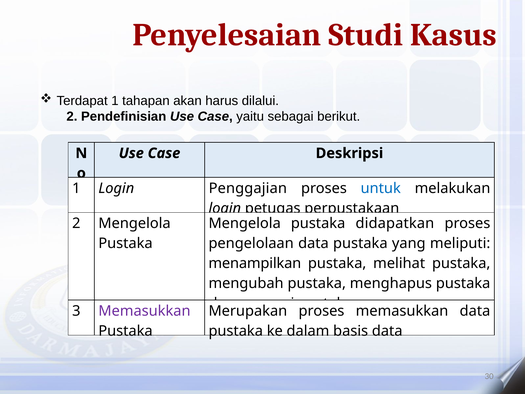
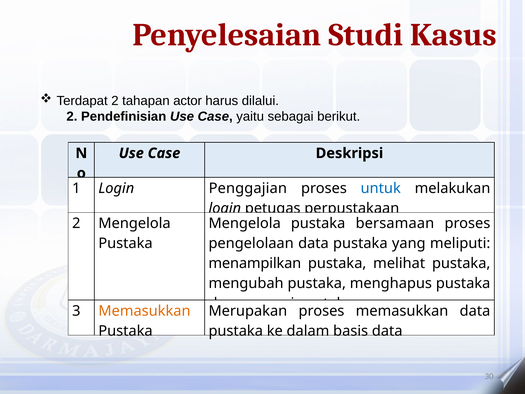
Terdapat 1: 1 -> 2
akan: akan -> actor
didapatkan: didapatkan -> bersamaan
Memasukkan at (144, 311) colour: purple -> orange
